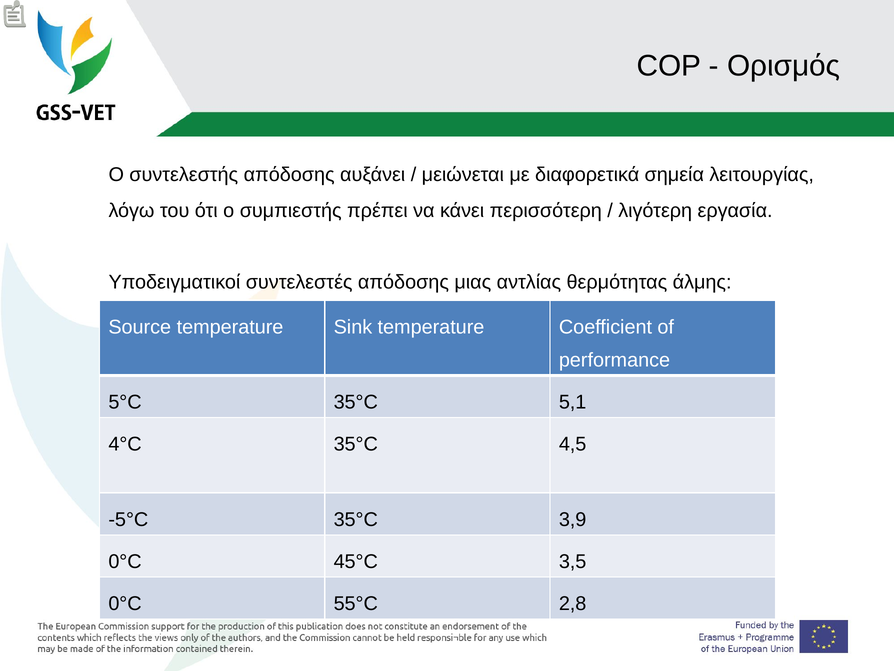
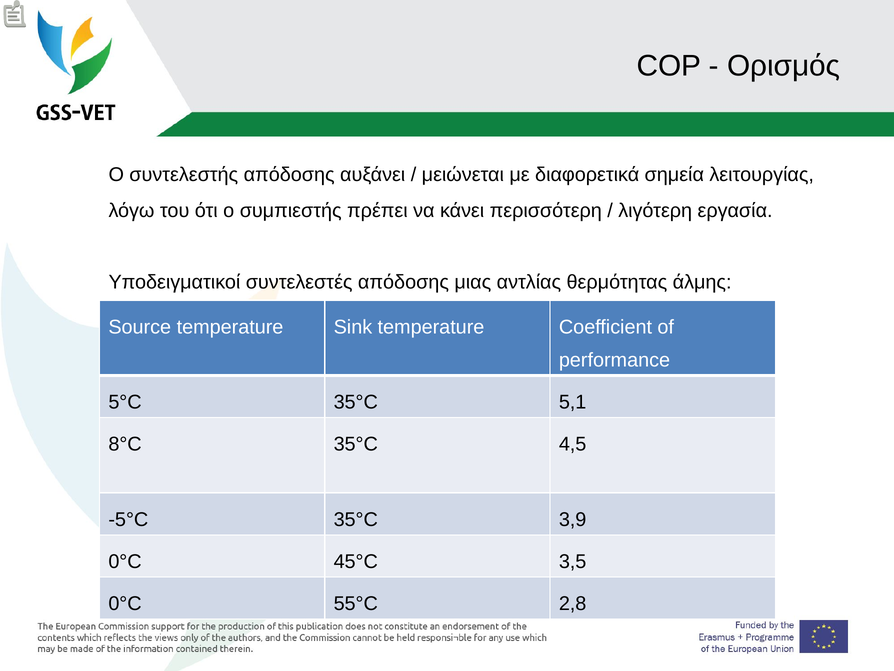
4°C: 4°C -> 8°C
